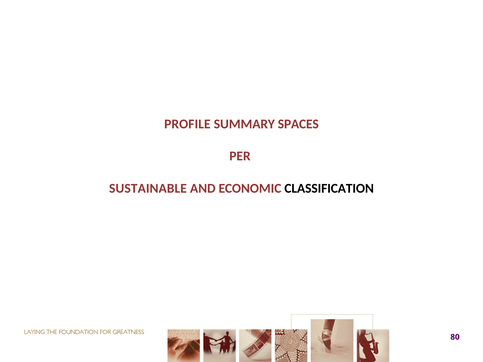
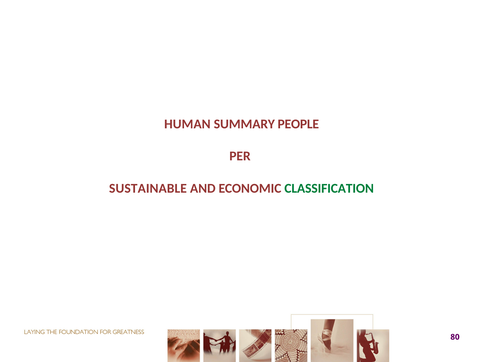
PROFILE: PROFILE -> HUMAN
SPACES: SPACES -> PEOPLE
CLASSIFICATION colour: black -> green
